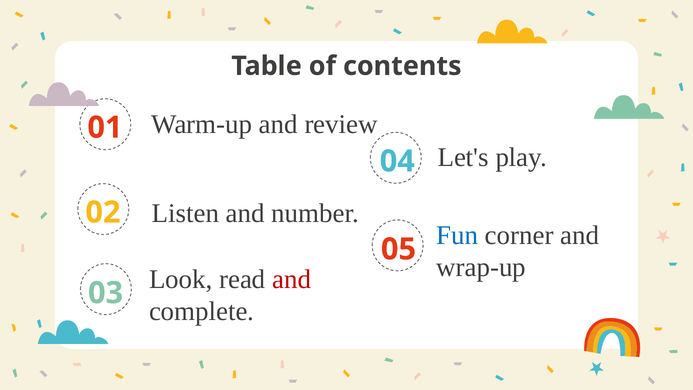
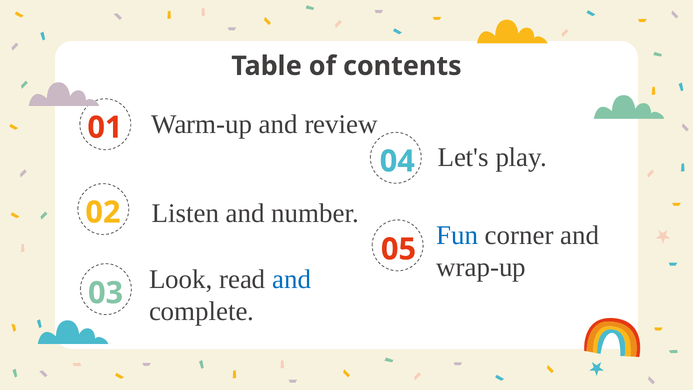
and at (292, 279) colour: red -> blue
